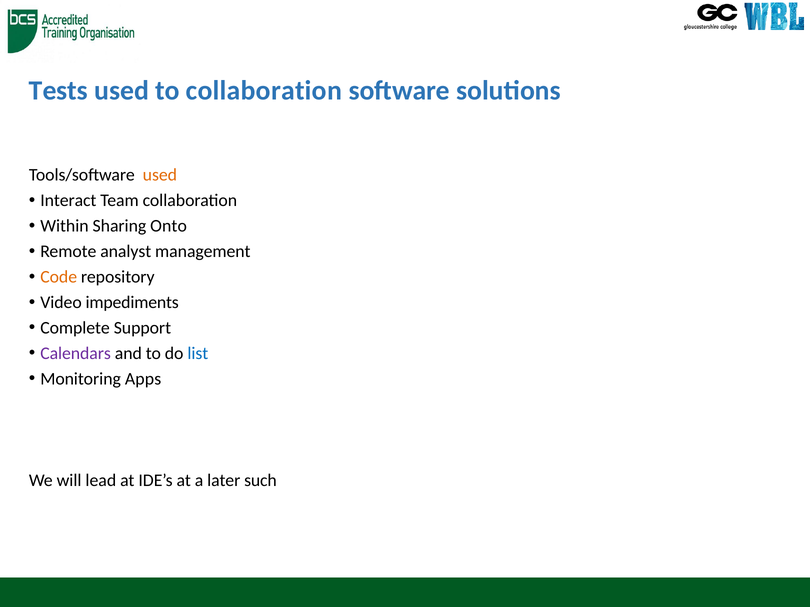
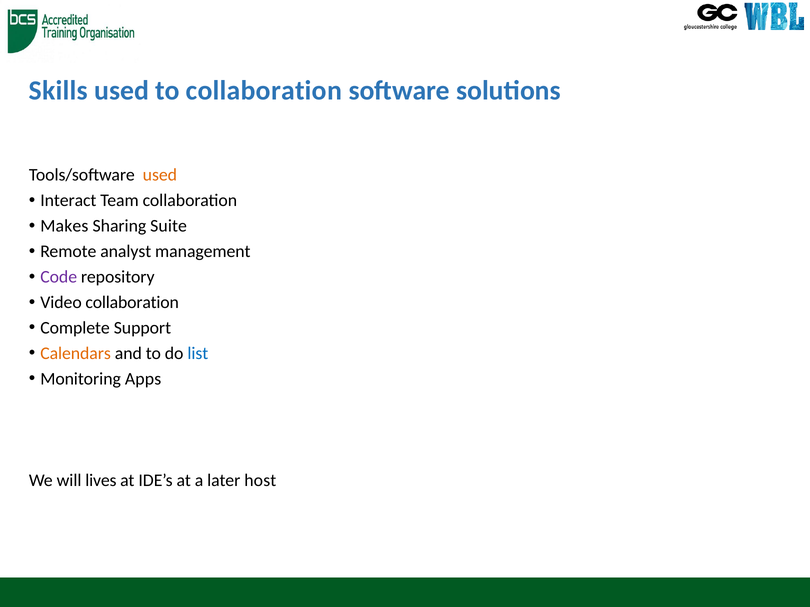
Tests: Tests -> Skills
Within: Within -> Makes
Onto: Onto -> Suite
Code colour: orange -> purple
Video impediments: impediments -> collaboration
Calendars colour: purple -> orange
lead: lead -> lives
such: such -> host
